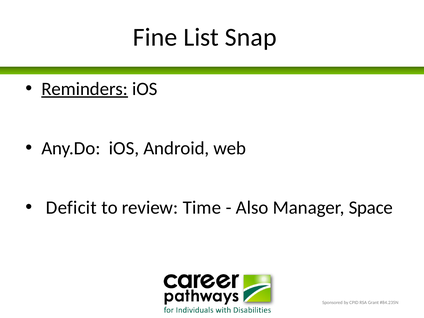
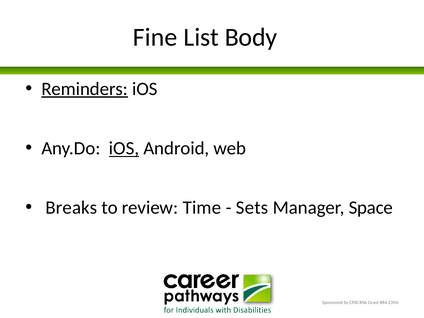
Snap: Snap -> Body
iOS at (124, 148) underline: none -> present
Deficit: Deficit -> Breaks
Also: Also -> Sets
